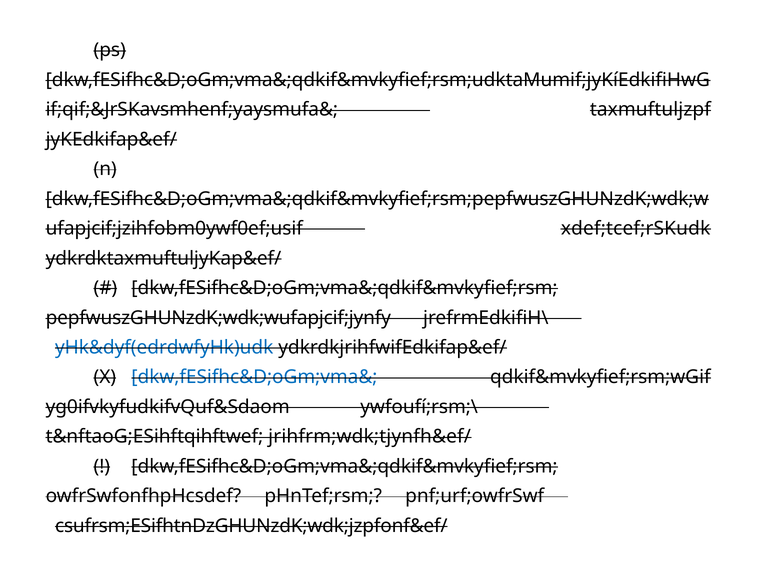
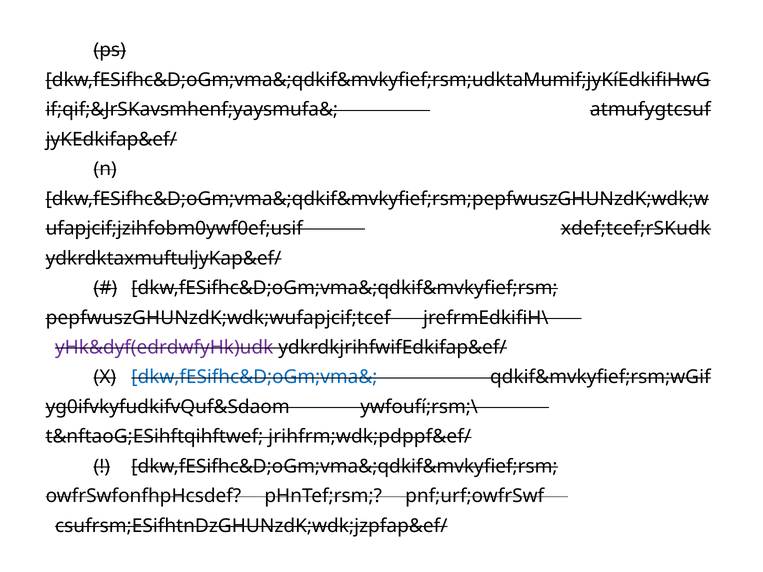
taxmuftuljzpf: taxmuftuljzpf -> atmufygtcsuf
pepfwuszGHUNzdK;wdk;wufapjcif;jynfy: pepfwuszGHUNzdK;wdk;wufapjcif;jynfy -> pepfwuszGHUNzdK;wdk;wufapjcif;tcef
yHk&dyf(edrdwfyHk)udk colour: blue -> purple
jrihfrm;wdk;tjynfh&ef/: jrihfrm;wdk;tjynfh&ef/ -> jrihfrm;wdk;pdppf&ef/
csufrsm;ESifhtnDzGHUNzdK;wdk;jzpfonf&ef/: csufrsm;ESifhtnDzGHUNzdK;wdk;jzpfonf&ef/ -> csufrsm;ESifhtnDzGHUNzdK;wdk;jzpfap&ef/
